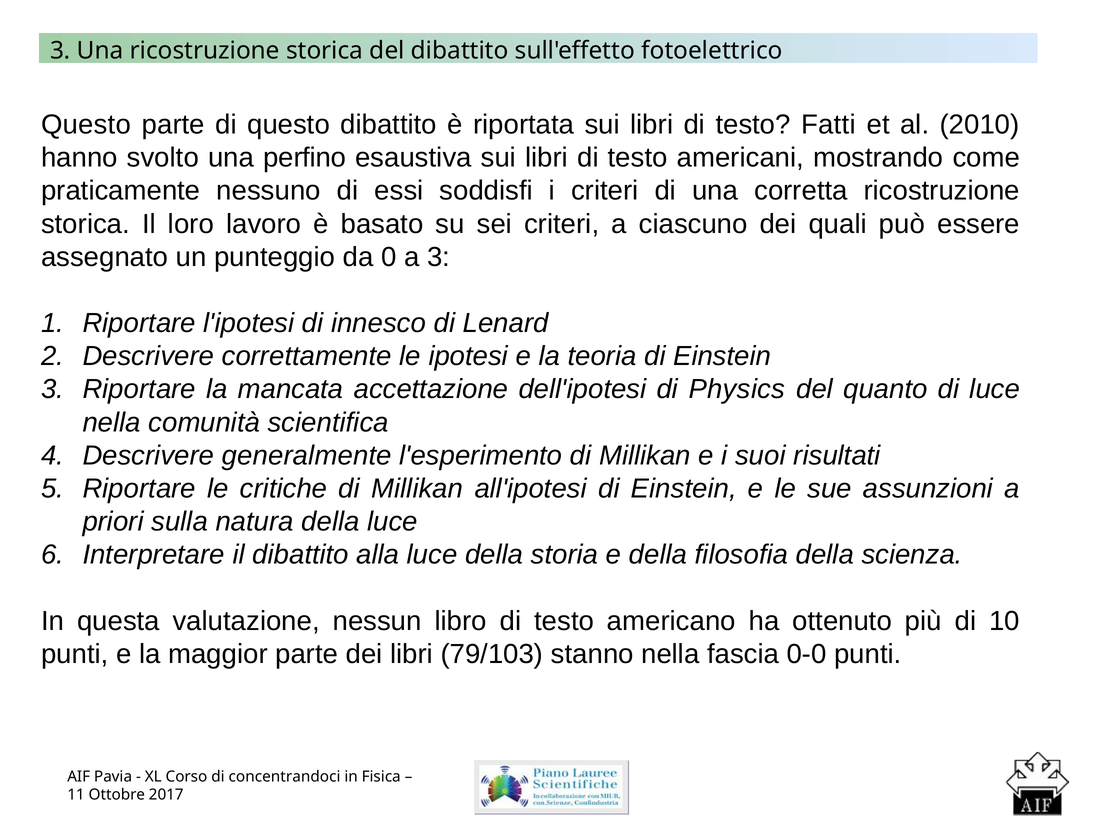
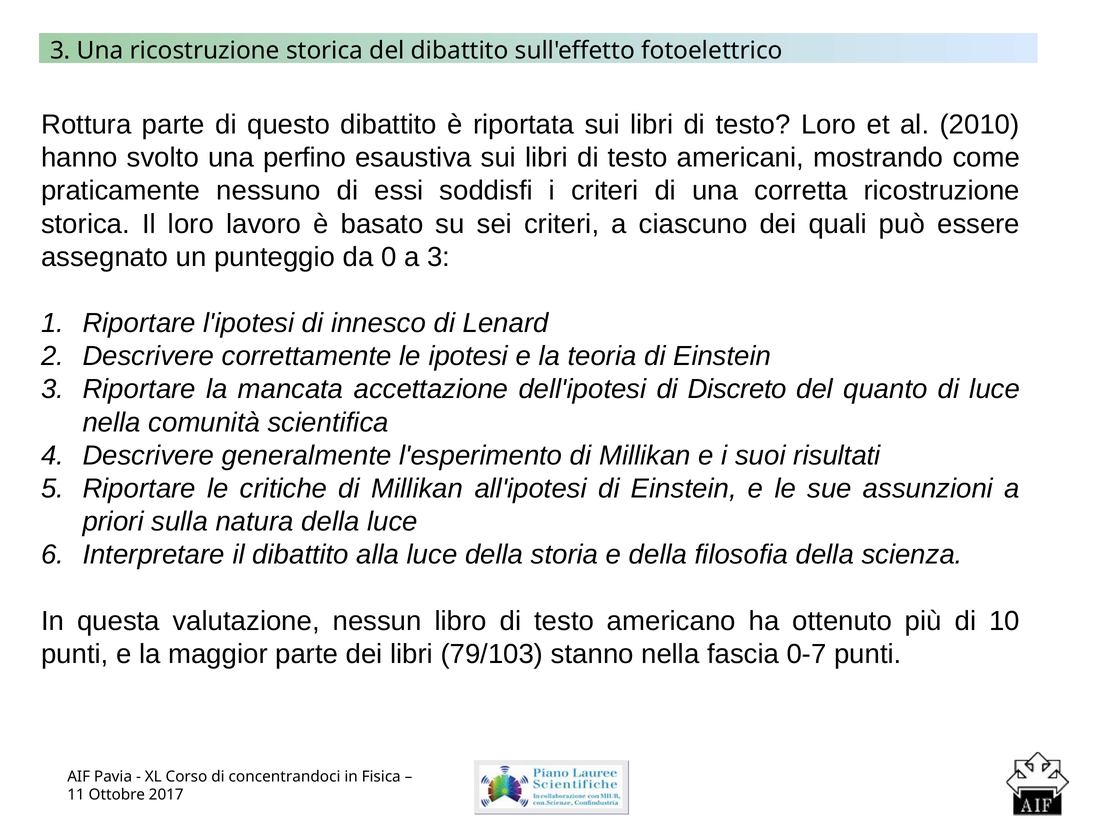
Questo at (86, 125): Questo -> Rottura
testo Fatti: Fatti -> Loro
Physics: Physics -> Discreto
0-0: 0-0 -> 0-7
